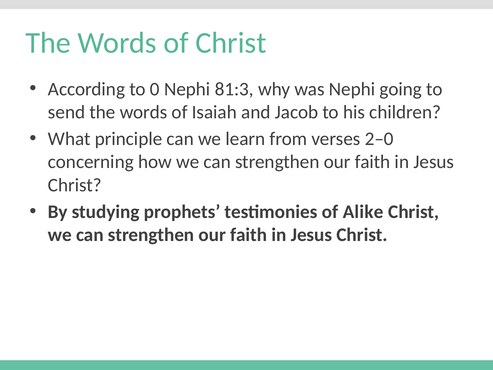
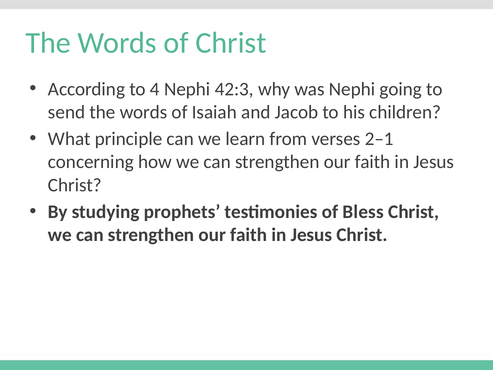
0: 0 -> 4
81:3: 81:3 -> 42:3
2–0: 2–0 -> 2–1
Alike: Alike -> Bless
